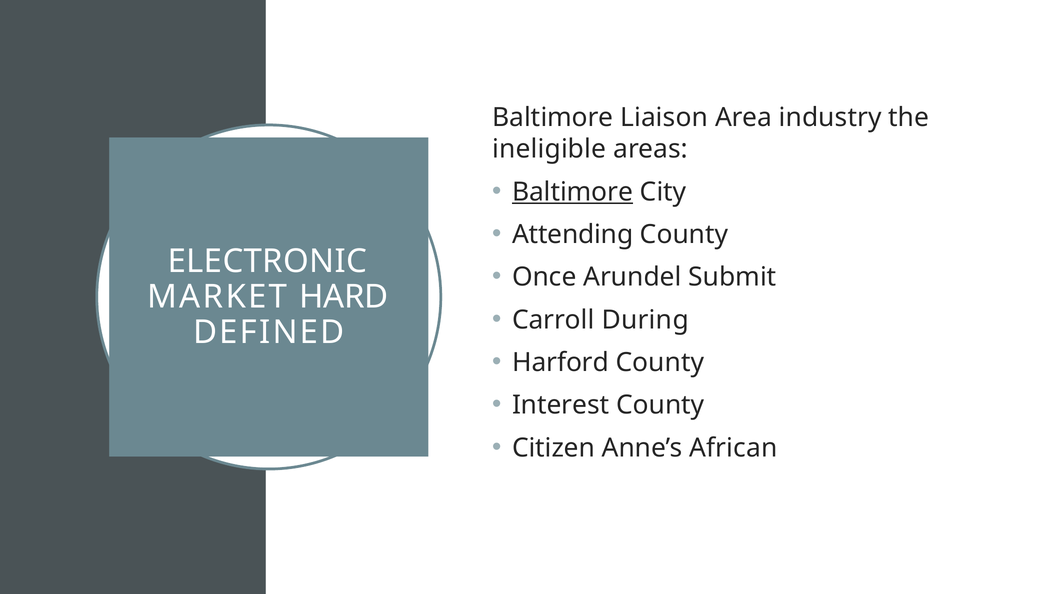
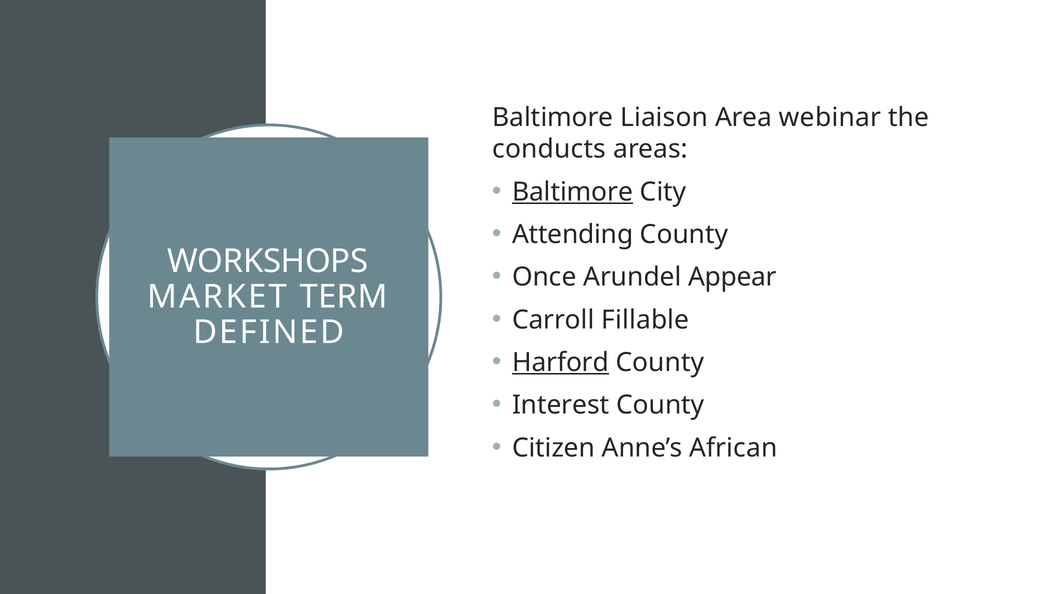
industry: industry -> webinar
ineligible: ineligible -> conducts
ELECTRONIC: ELECTRONIC -> WORKSHOPS
Submit: Submit -> Appear
HARD: HARD -> TERM
During: During -> Fillable
Harford underline: none -> present
